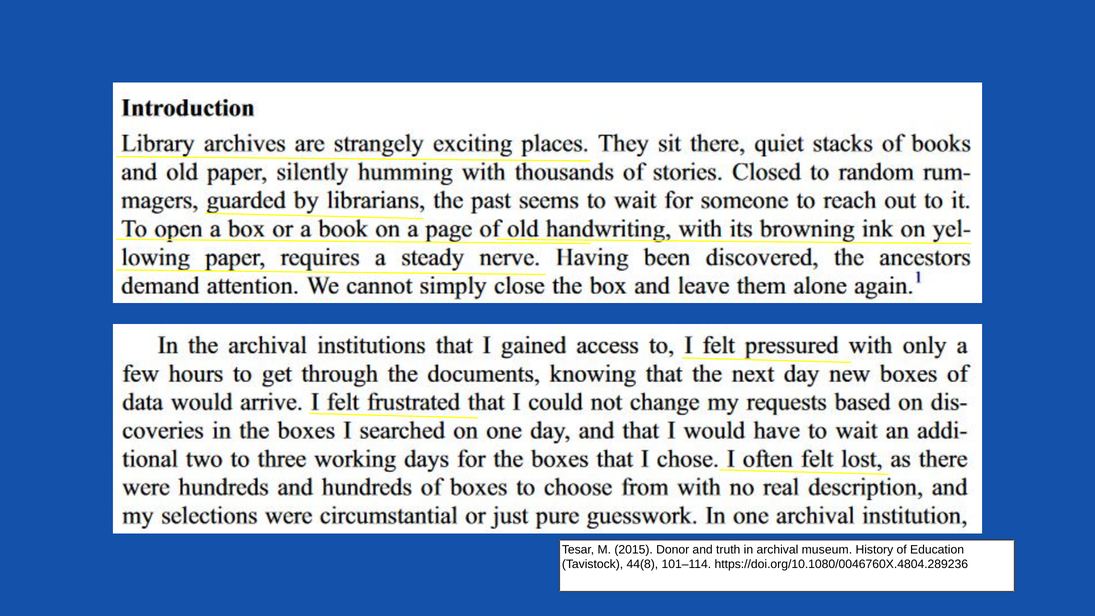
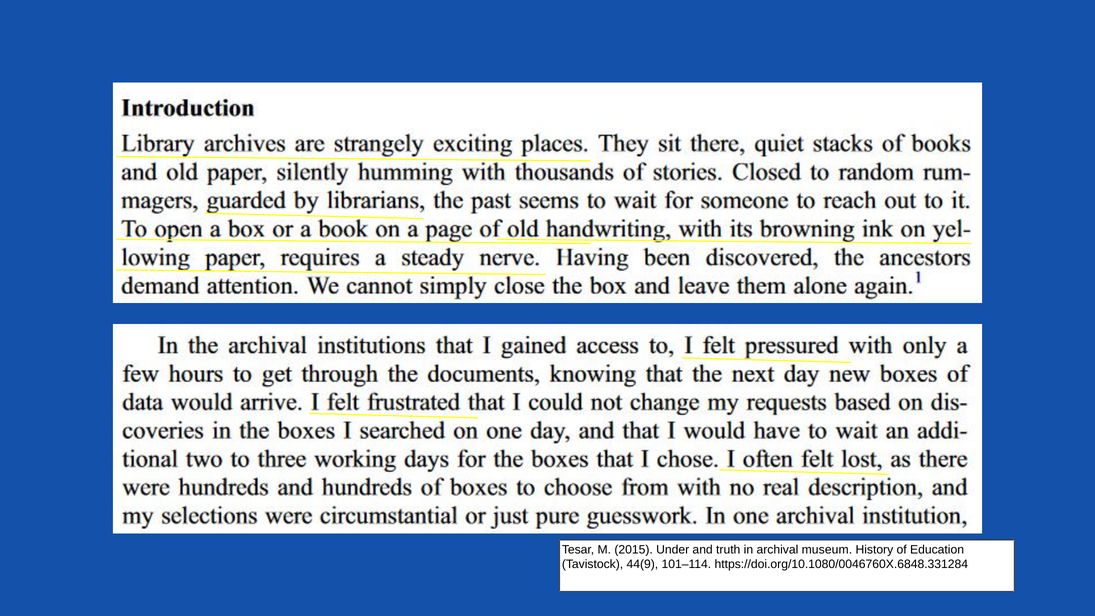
Donor: Donor -> Under
44(8: 44(8 -> 44(9
https://doi.org/10.1080/0046760X.4804.289236: https://doi.org/10.1080/0046760X.4804.289236 -> https://doi.org/10.1080/0046760X.6848.331284
